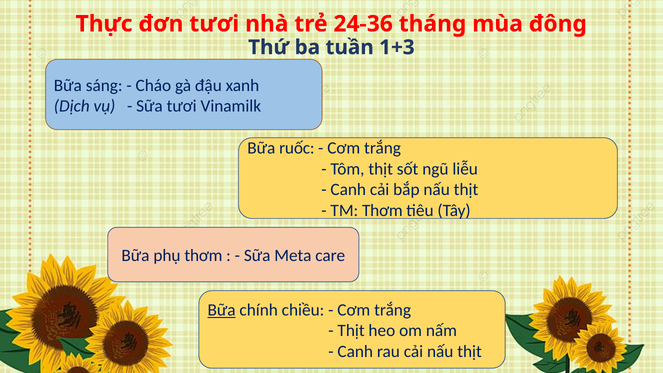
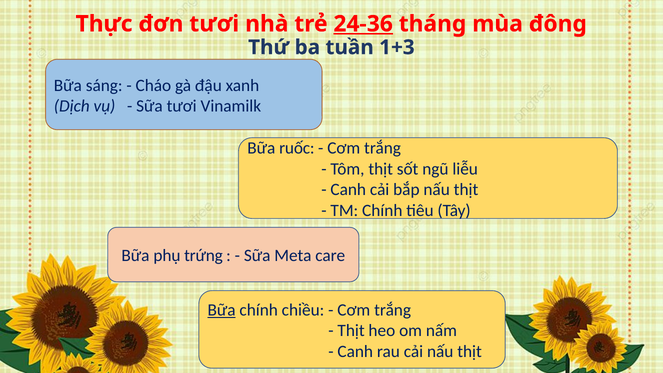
24-36 underline: none -> present
TM Thơm: Thơm -> Chính
phụ thơm: thơm -> trứng
